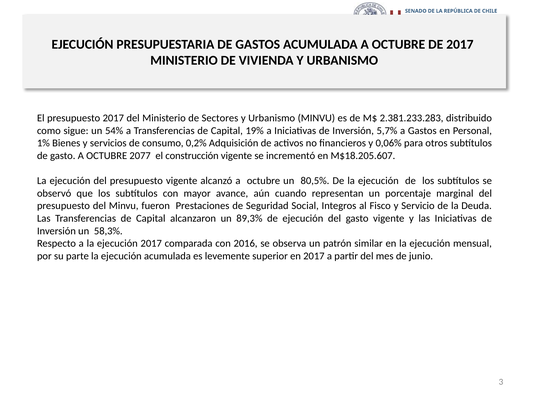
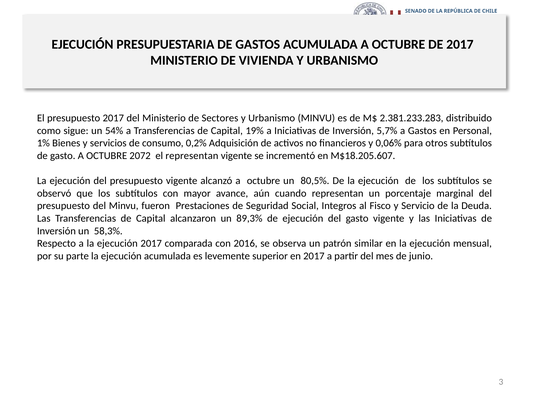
2077: 2077 -> 2072
el construcción: construcción -> representan
